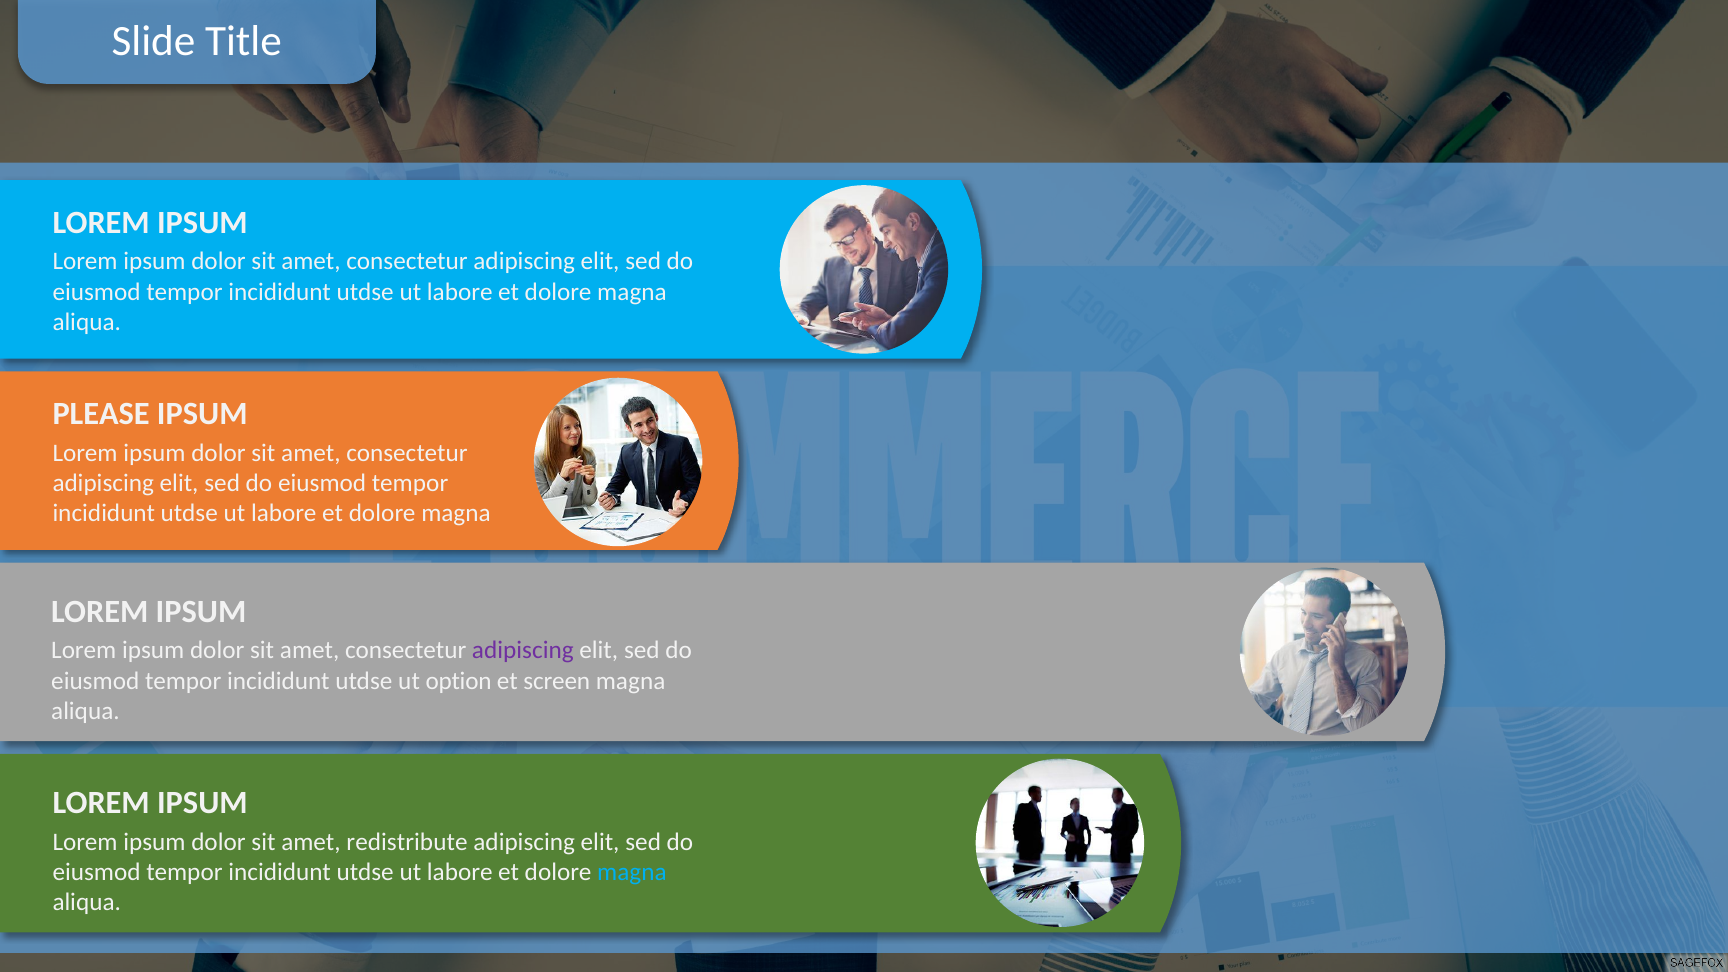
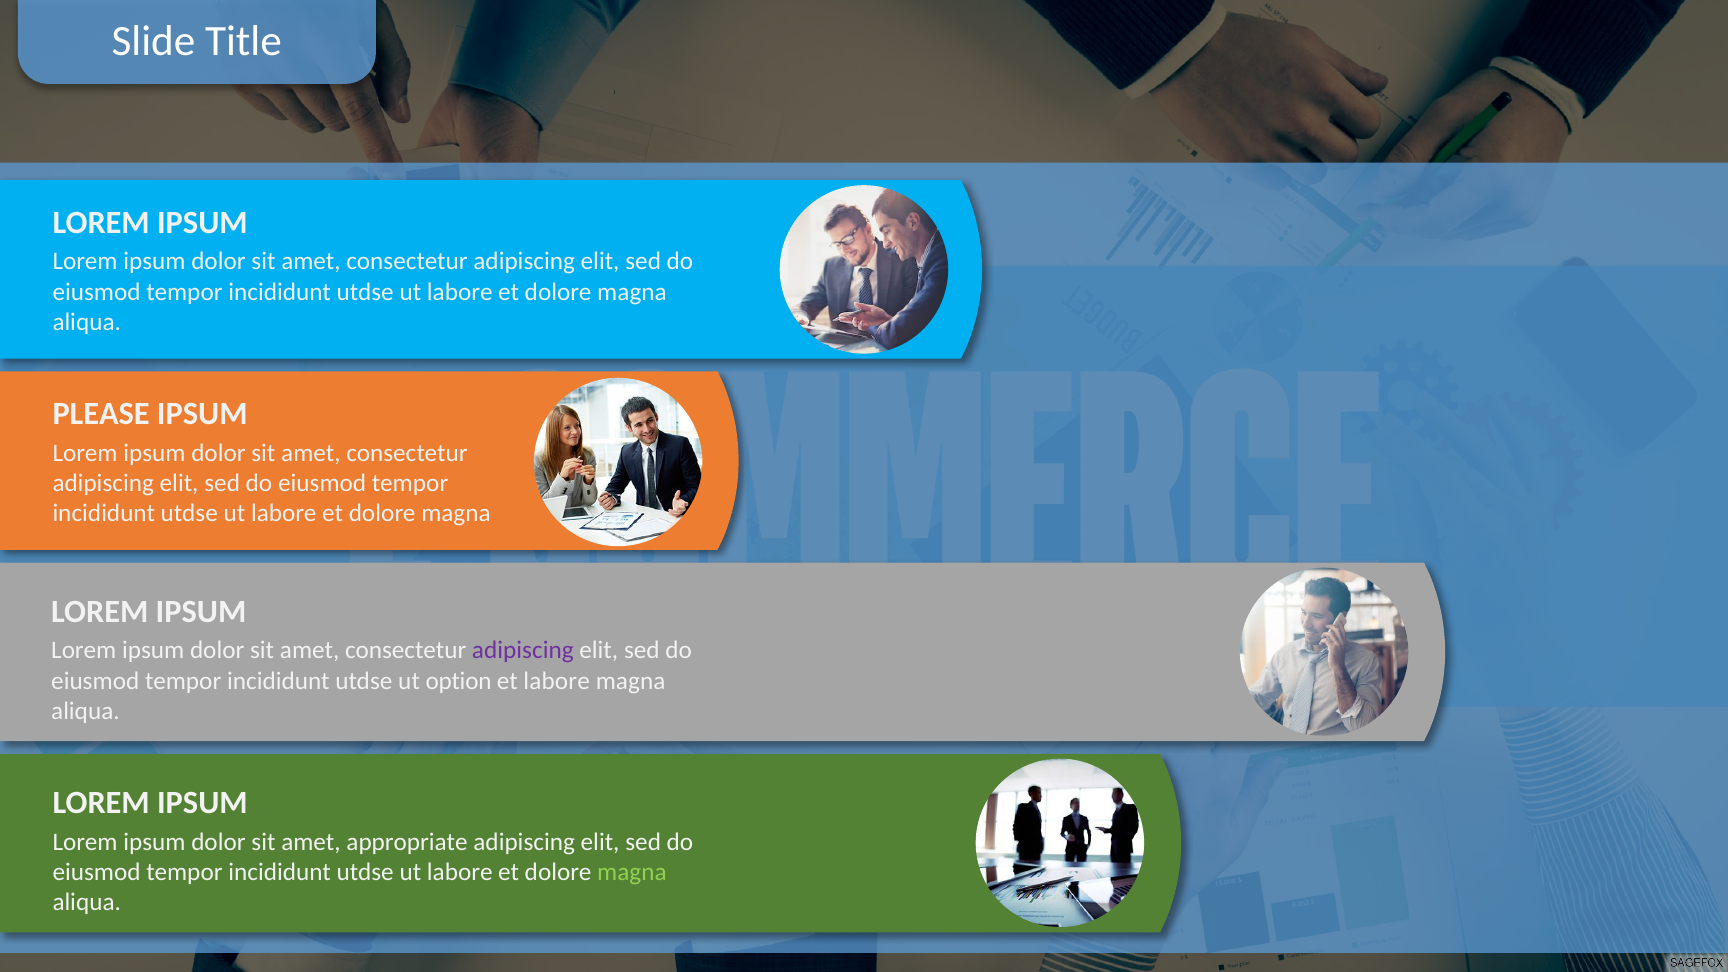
et screen: screen -> labore
redistribute: redistribute -> appropriate
magna at (632, 872) colour: light blue -> light green
